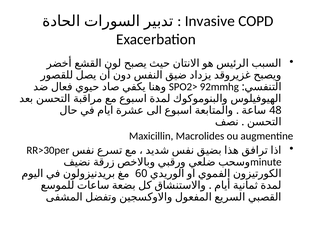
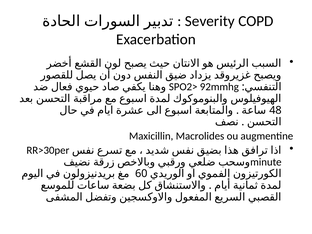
Invasive: Invasive -> Severity
